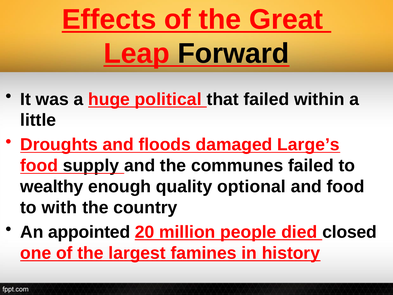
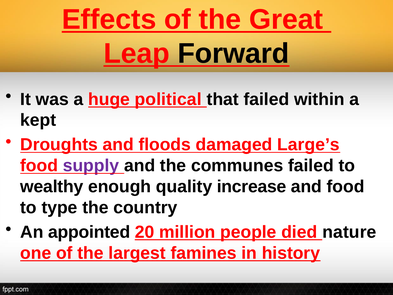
little: little -> kept
supply colour: black -> purple
optional: optional -> increase
with: with -> type
closed: closed -> nature
